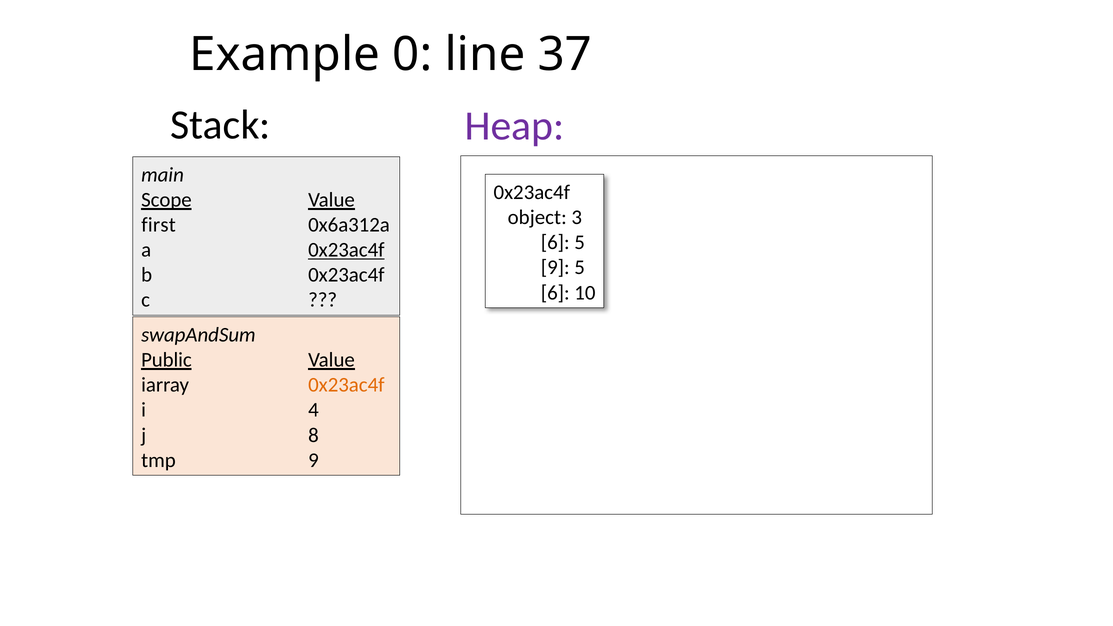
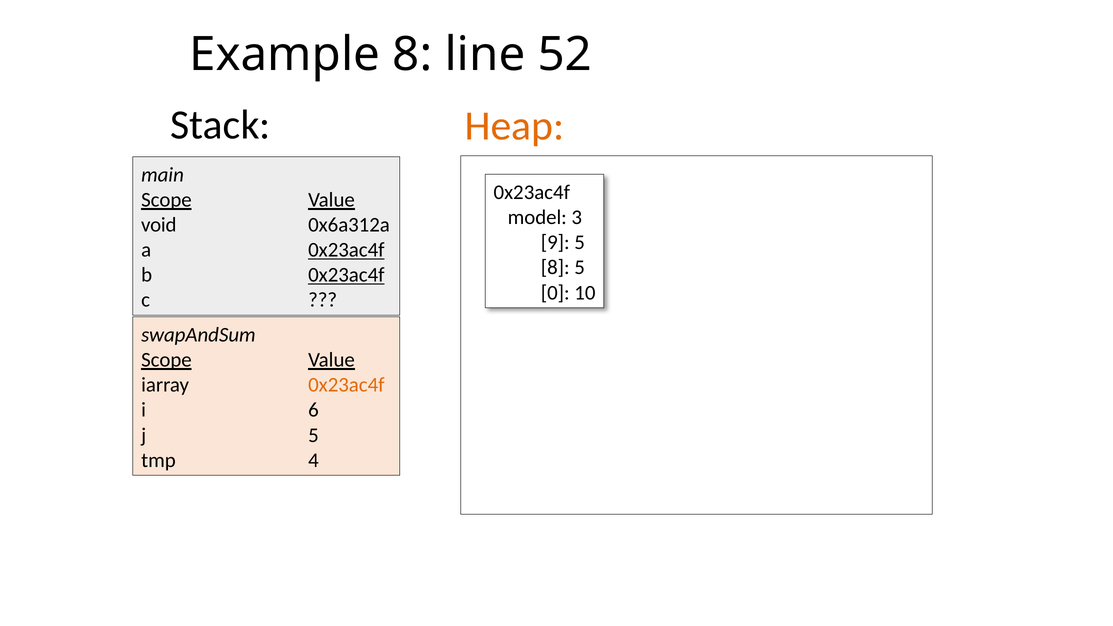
Example 0: 0 -> 8
37: 37 -> 52
Heap colour: purple -> orange
object: object -> model
first: first -> void
6 at (555, 243): 6 -> 9
9 at (555, 268): 9 -> 8
0x23ac4f at (346, 275) underline: none -> present
6 at (555, 293): 6 -> 0
Public at (166, 360): Public -> Scope
4: 4 -> 6
j 8: 8 -> 5
tmp 9: 9 -> 4
